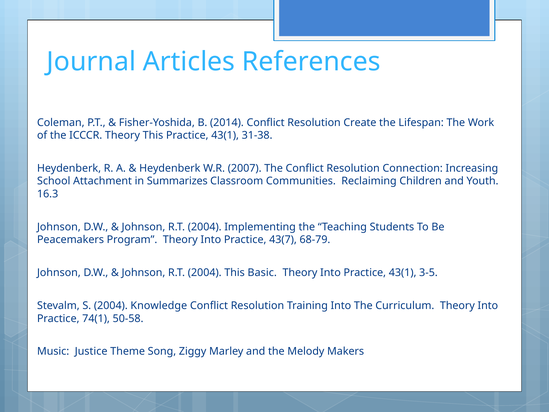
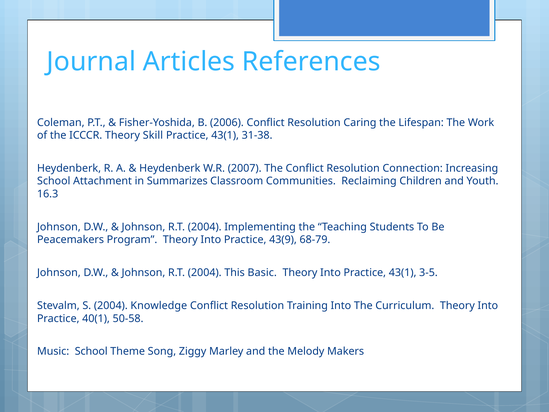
2014: 2014 -> 2006
Create: Create -> Caring
Theory This: This -> Skill
43(7: 43(7 -> 43(9
74(1: 74(1 -> 40(1
Music Justice: Justice -> School
